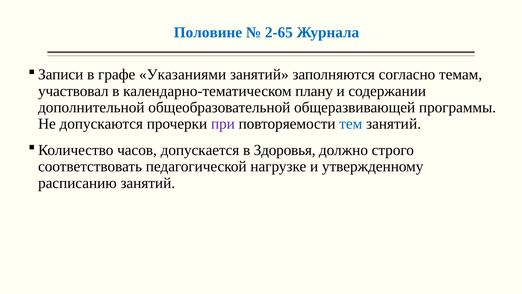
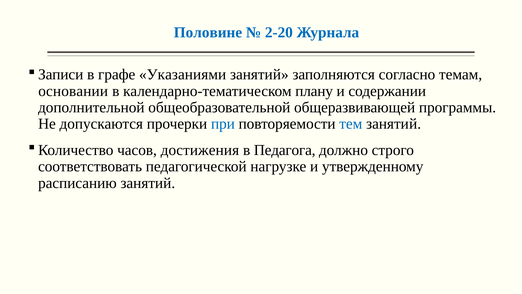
2-65: 2-65 -> 2-20
участвовал: участвовал -> основании
при colour: purple -> blue
допускается: допускается -> достижения
Здоровья: Здоровья -> Педагога
